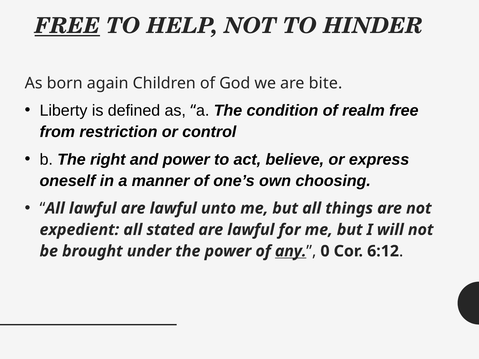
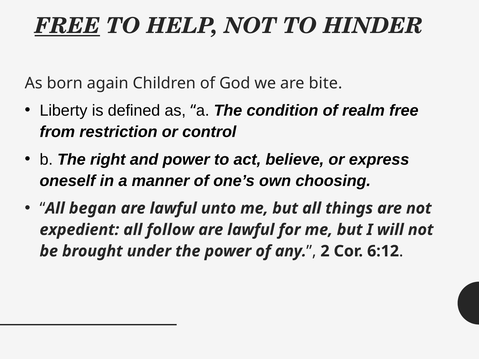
All lawful: lawful -> began
stated: stated -> follow
any underline: present -> none
0: 0 -> 2
